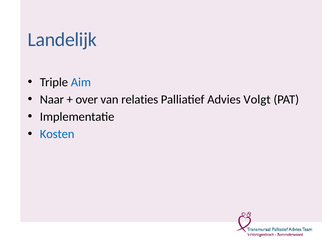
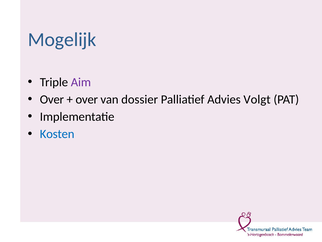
Landelijk: Landelijk -> Mogelijk
Aim colour: blue -> purple
Naar at (52, 99): Naar -> Over
relaties: relaties -> dossier
